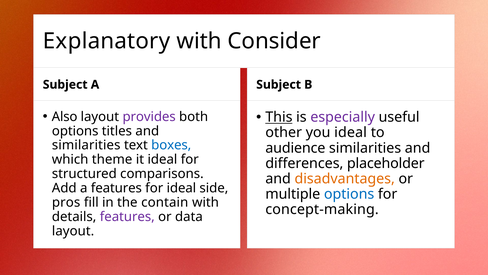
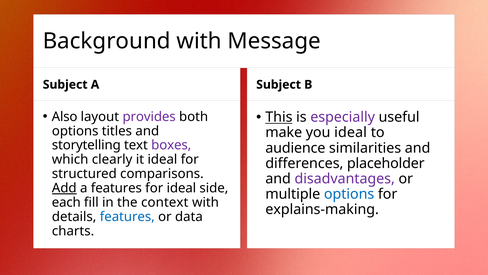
Explanatory: Explanatory -> Background
Consider: Consider -> Message
other: other -> make
similarities at (86, 145): similarities -> storytelling
boxes colour: blue -> purple
theme: theme -> clearly
disadvantages colour: orange -> purple
Add underline: none -> present
pros: pros -> each
contain: contain -> context
concept-making: concept-making -> explains-making
features at (127, 216) colour: purple -> blue
layout at (73, 231): layout -> charts
